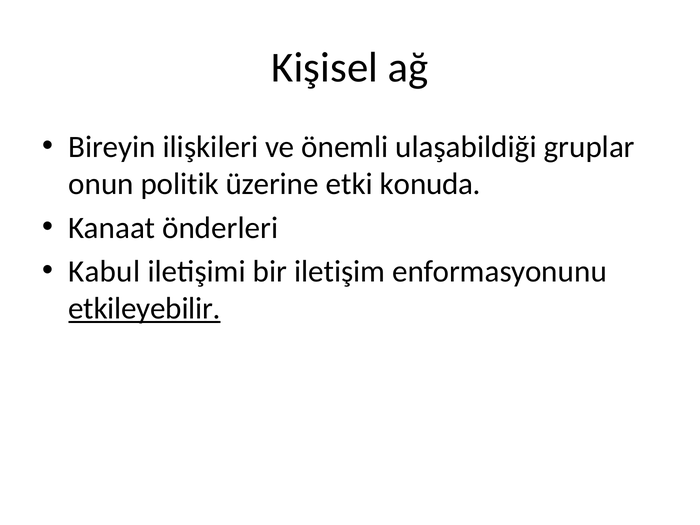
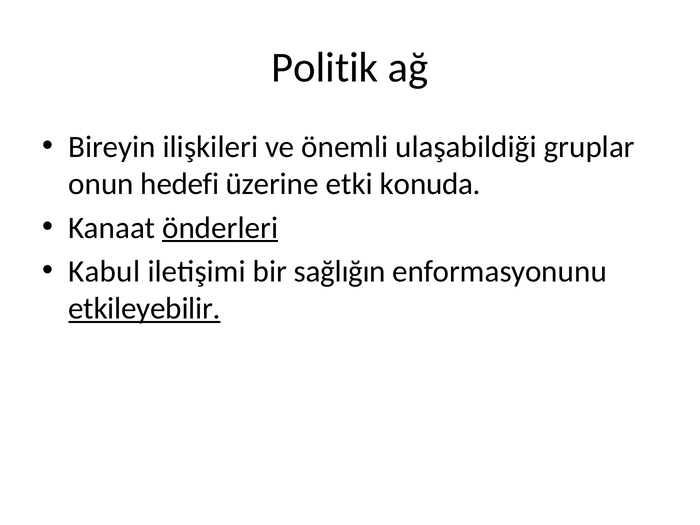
Kişisel: Kişisel -> Politik
politik: politik -> hedefi
önderleri underline: none -> present
iletişim: iletişim -> sağlığın
